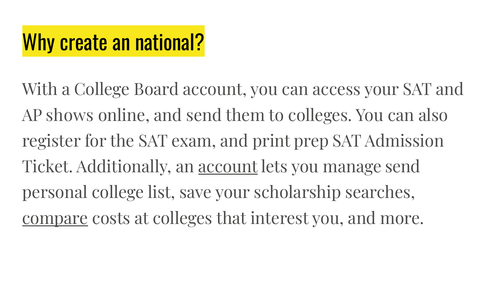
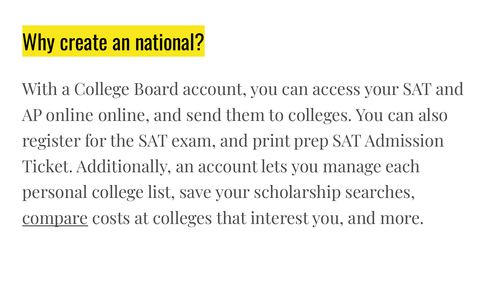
AP shows: shows -> online
account at (228, 167) underline: present -> none
manage send: send -> each
